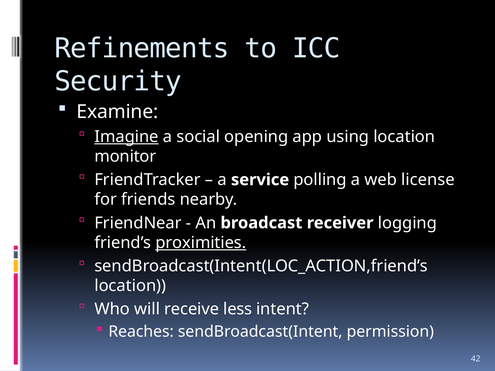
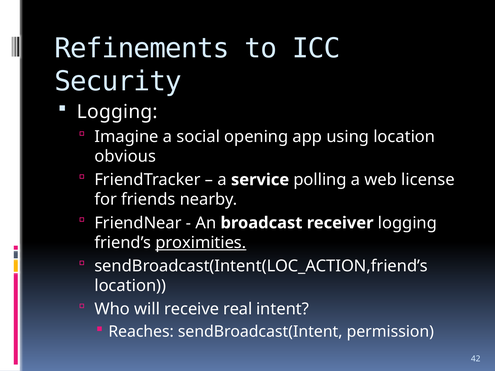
Examine at (117, 112): Examine -> Logging
Imagine underline: present -> none
monitor: monitor -> obvious
less: less -> real
